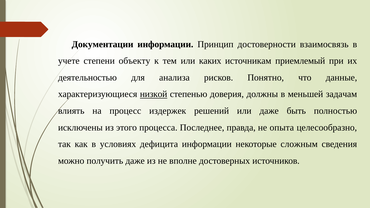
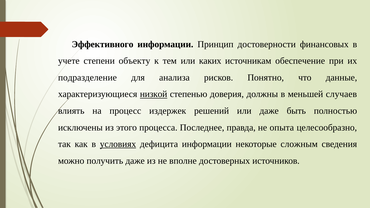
Документации: Документации -> Эффективного
взаимосвязь: взаимосвязь -> финансовых
приемлемый: приемлемый -> обеспечение
деятельностью: деятельностью -> подразделение
задачам: задачам -> случаев
условиях underline: none -> present
